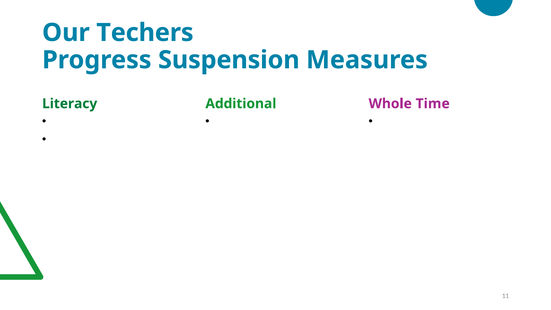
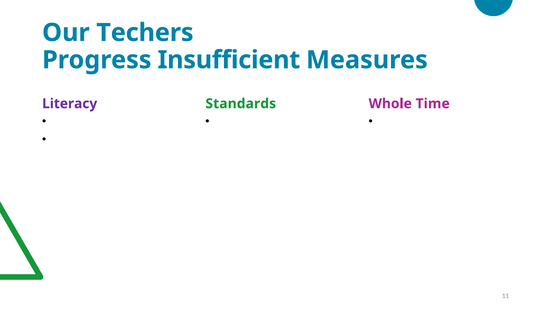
Suspension: Suspension -> Insufficient
Literacy colour: green -> purple
Additional: Additional -> Standards
